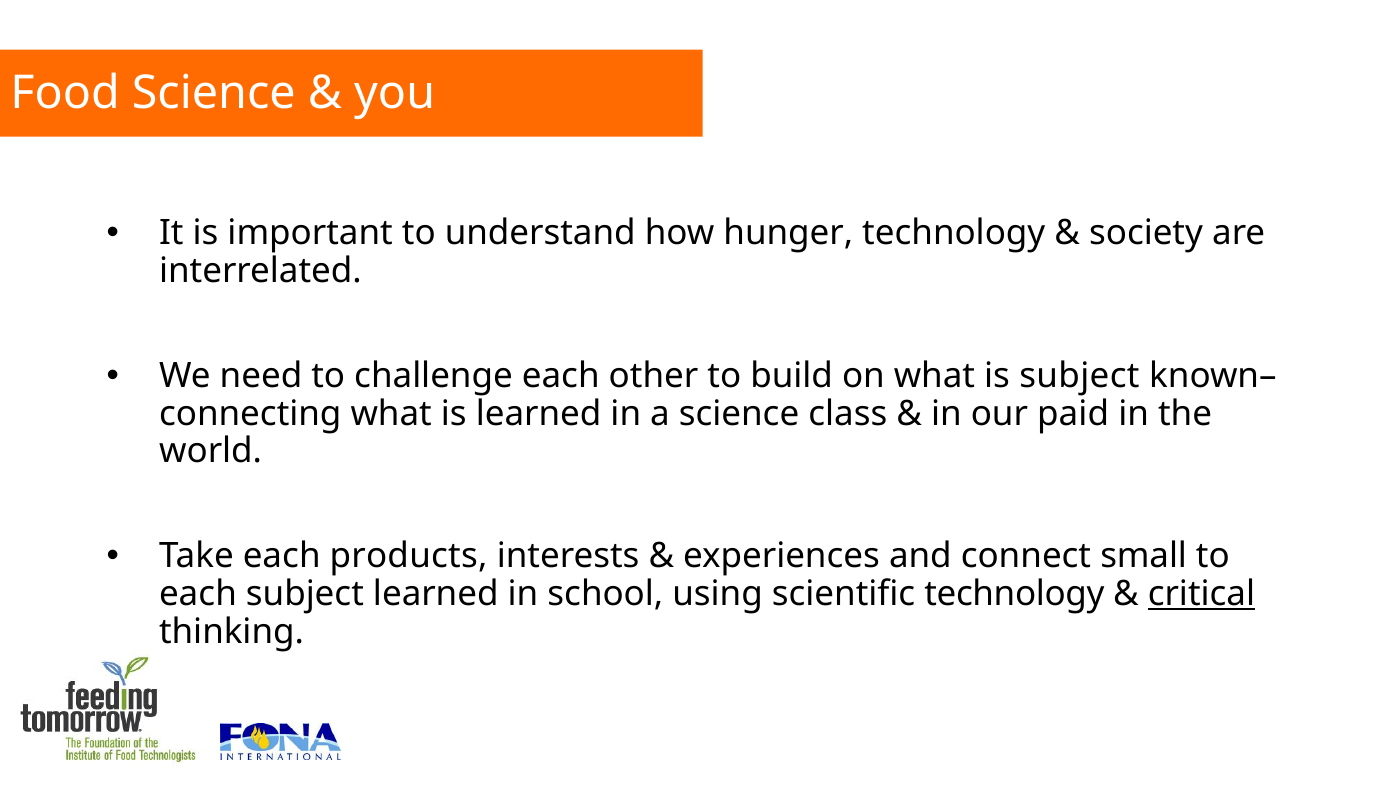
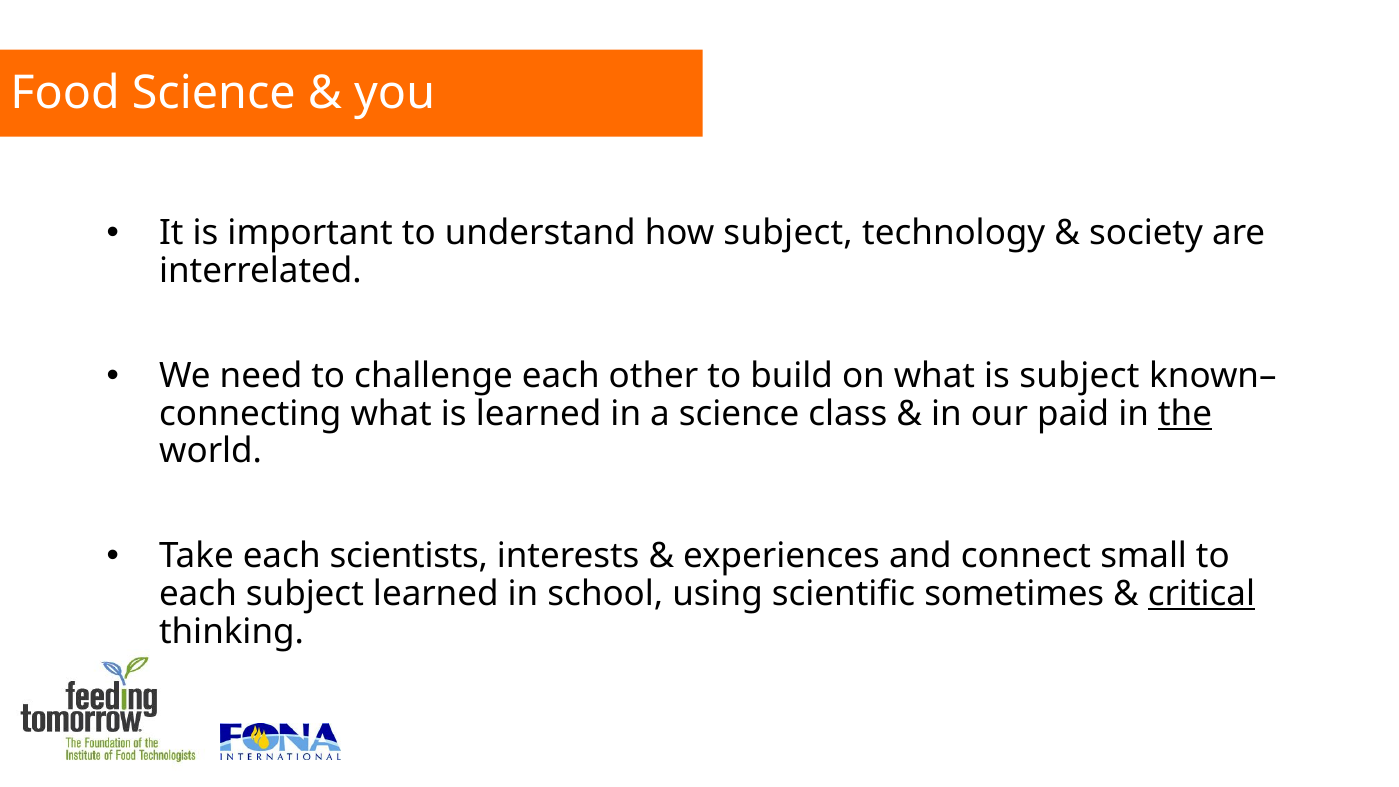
how hunger: hunger -> subject
the underline: none -> present
products: products -> scientists
scientific technology: technology -> sometimes
